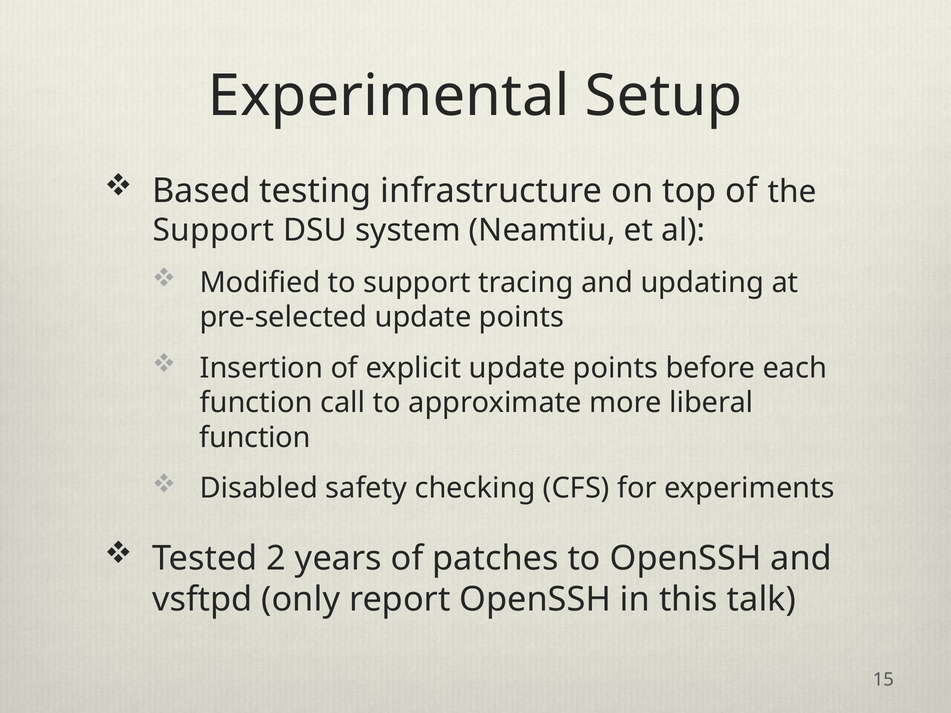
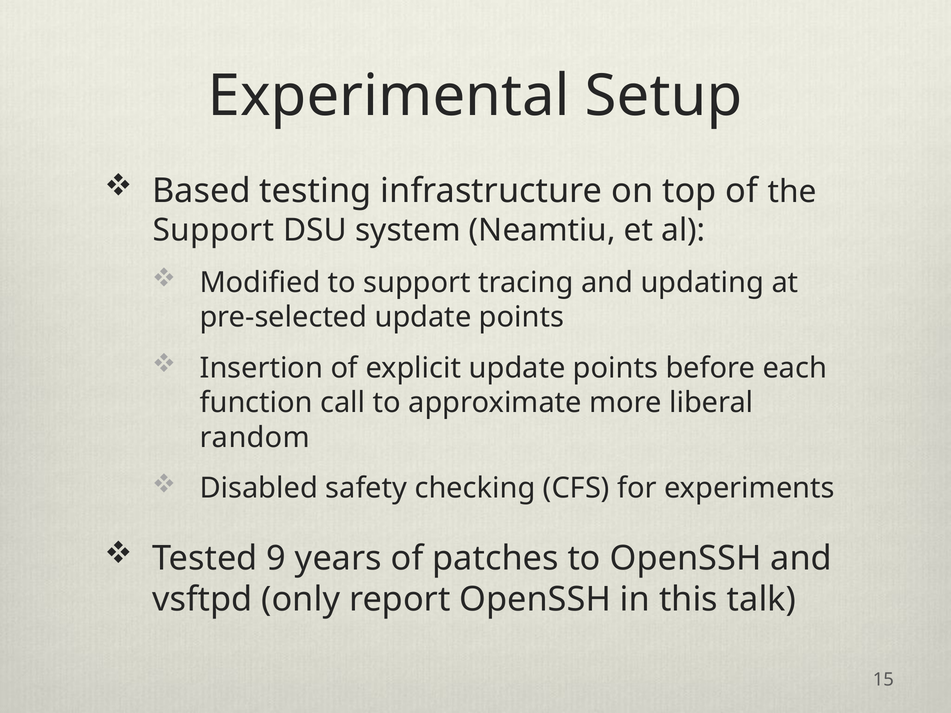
function at (255, 438): function -> random
2: 2 -> 9
